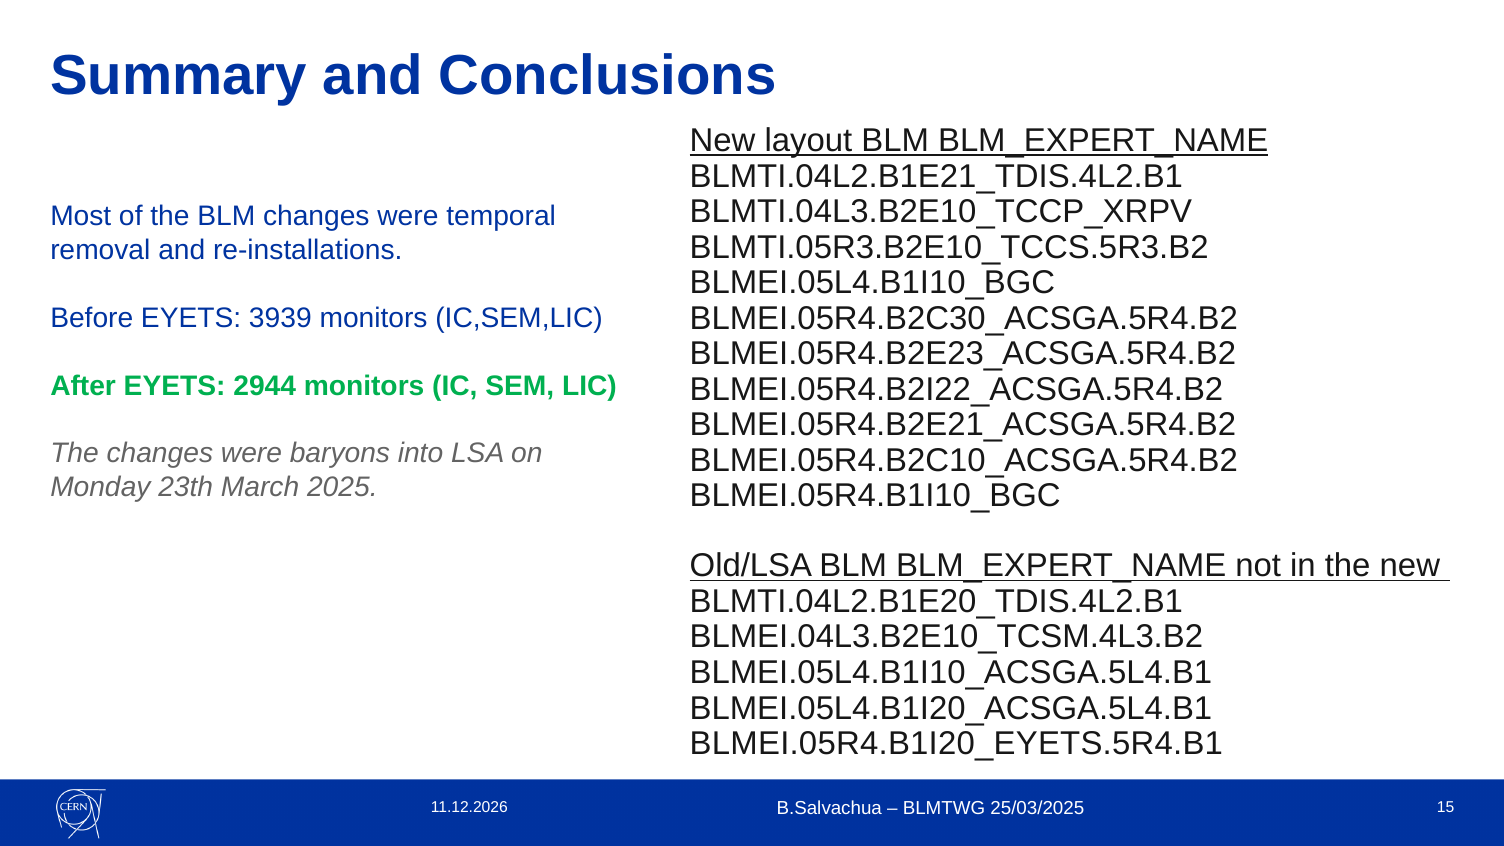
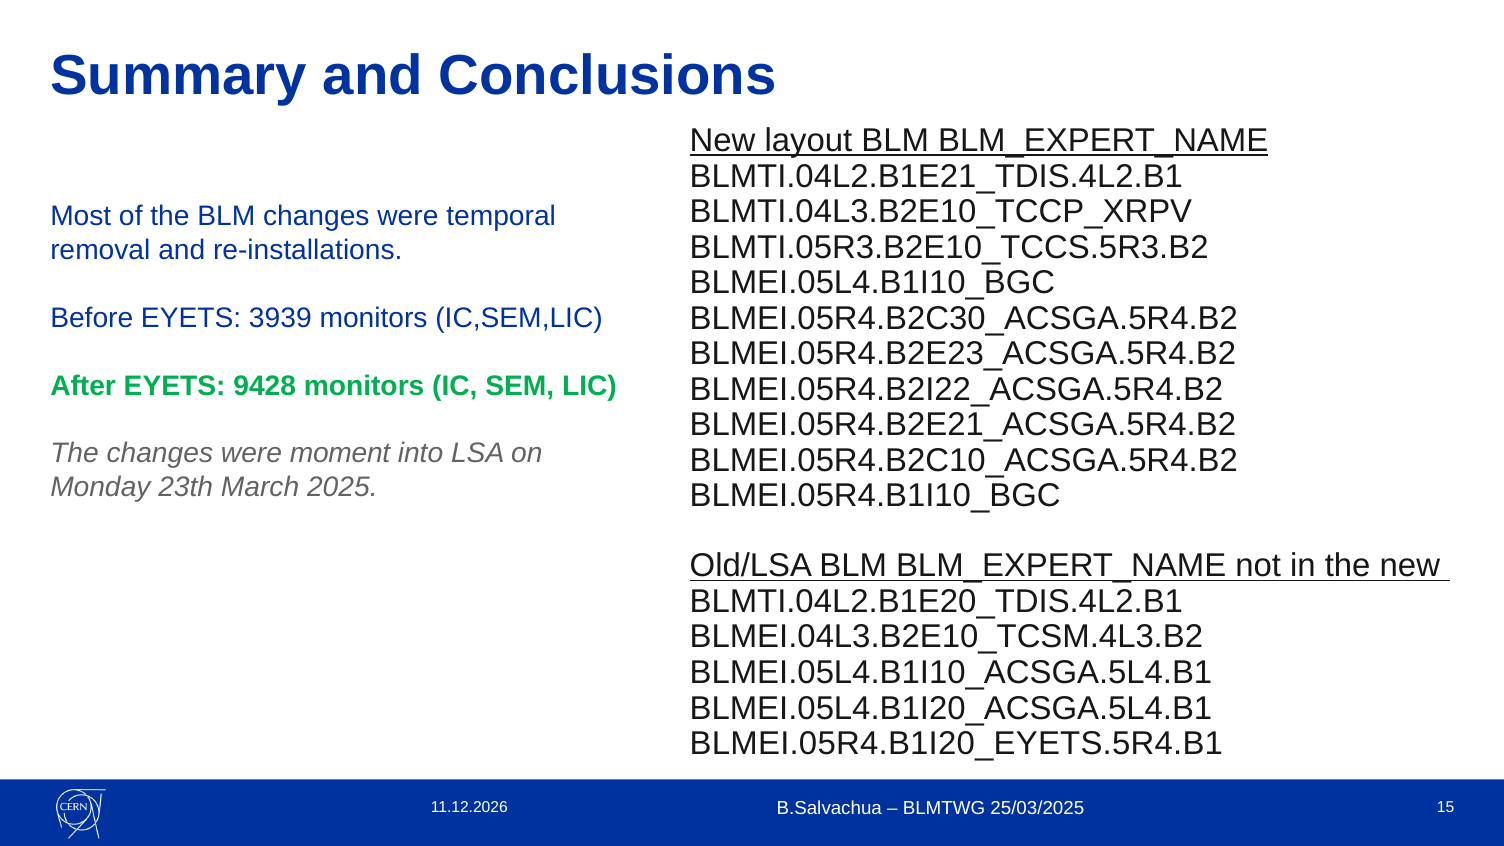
2944: 2944 -> 9428
baryons: baryons -> moment
